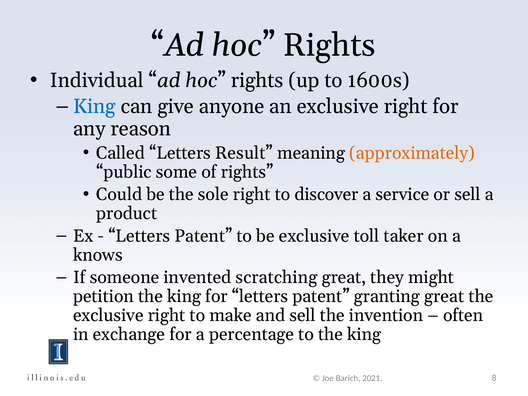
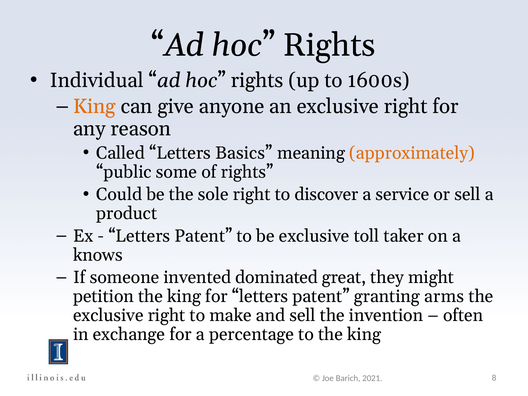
King at (94, 107) colour: blue -> orange
Result: Result -> Basics
scratching: scratching -> dominated
granting great: great -> arms
